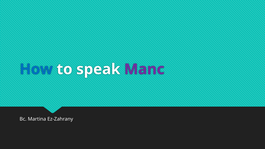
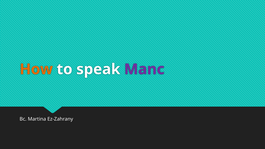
How colour: blue -> orange
